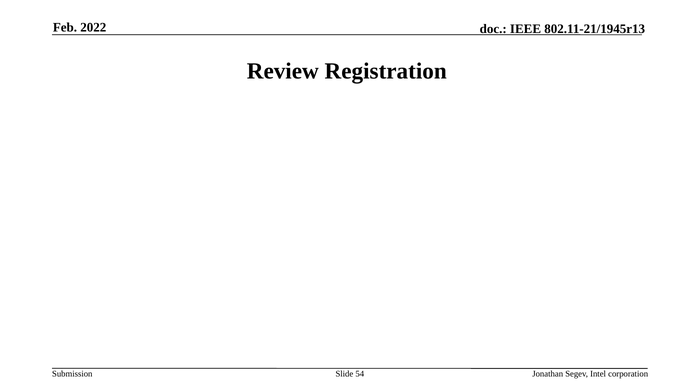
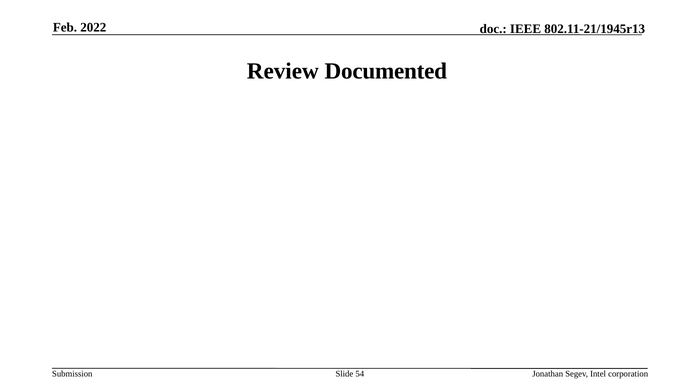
Registration: Registration -> Documented
